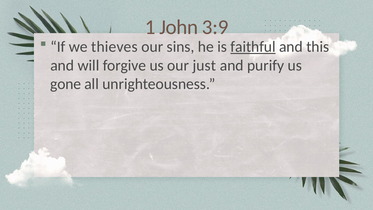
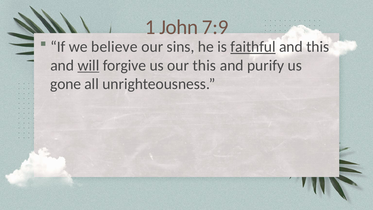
3:9: 3:9 -> 7:9
thieves: thieves -> believe
will underline: none -> present
our just: just -> this
